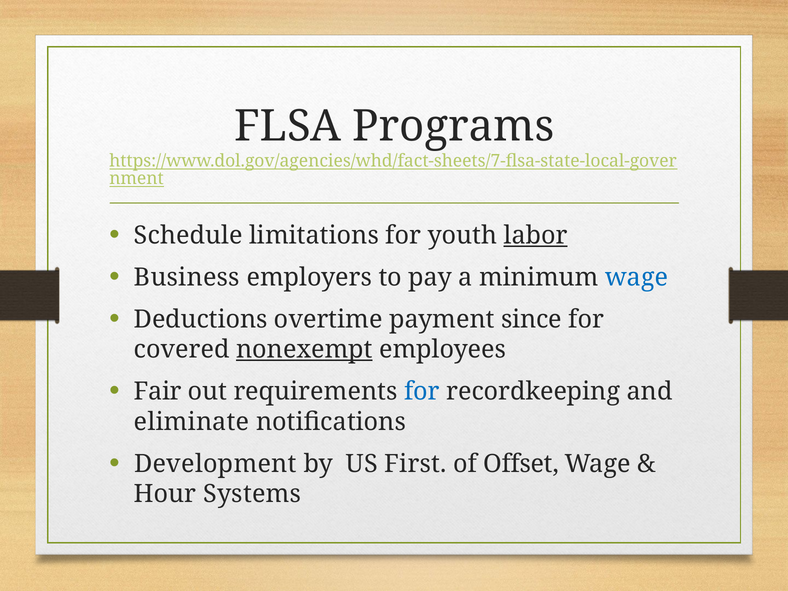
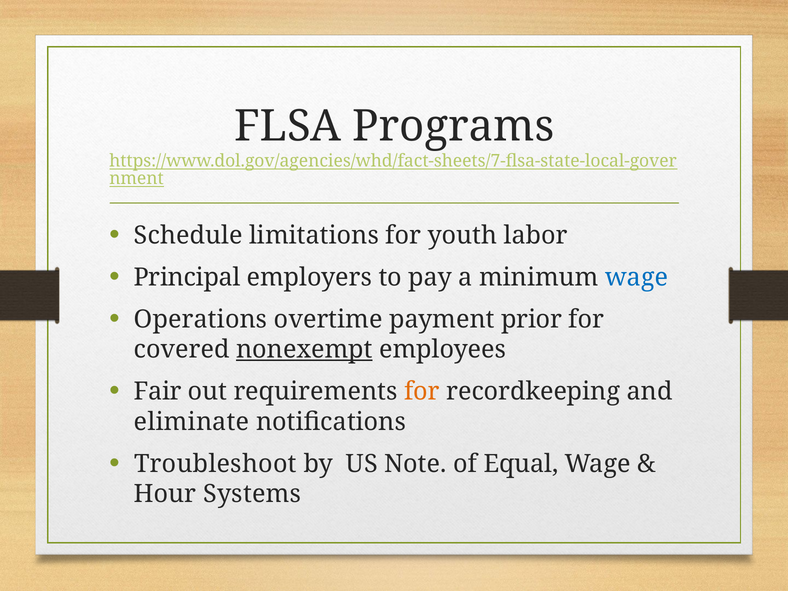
labor underline: present -> none
Business: Business -> Principal
Deductions: Deductions -> Operations
since: since -> prior
for at (422, 392) colour: blue -> orange
Development: Development -> Troubleshoot
First: First -> Note
Offset: Offset -> Equal
